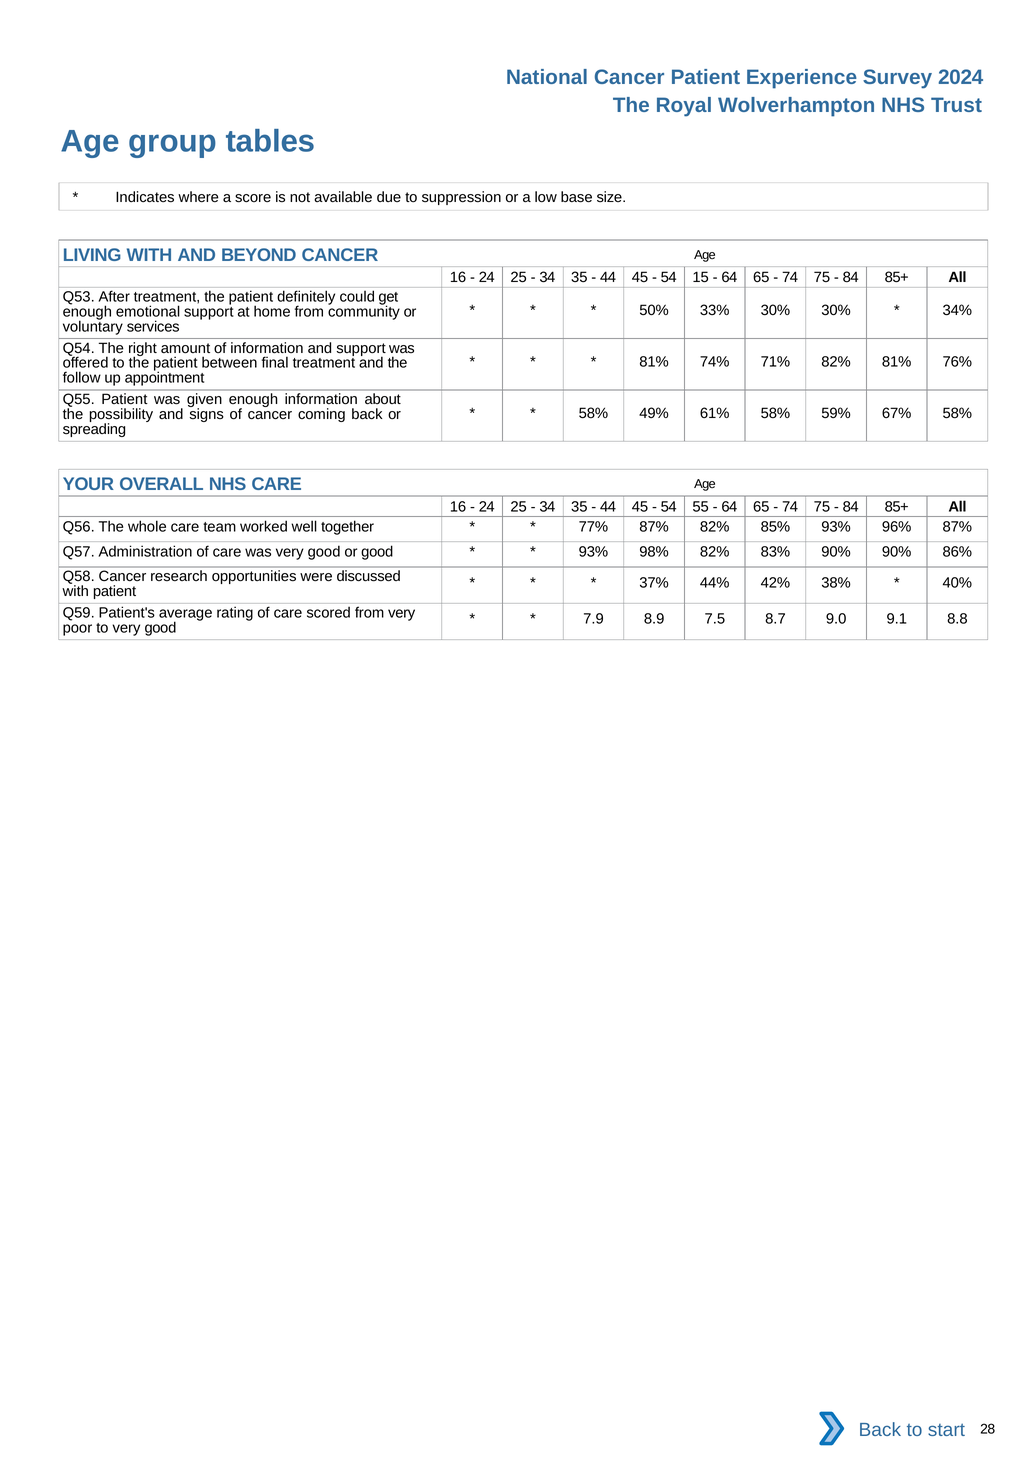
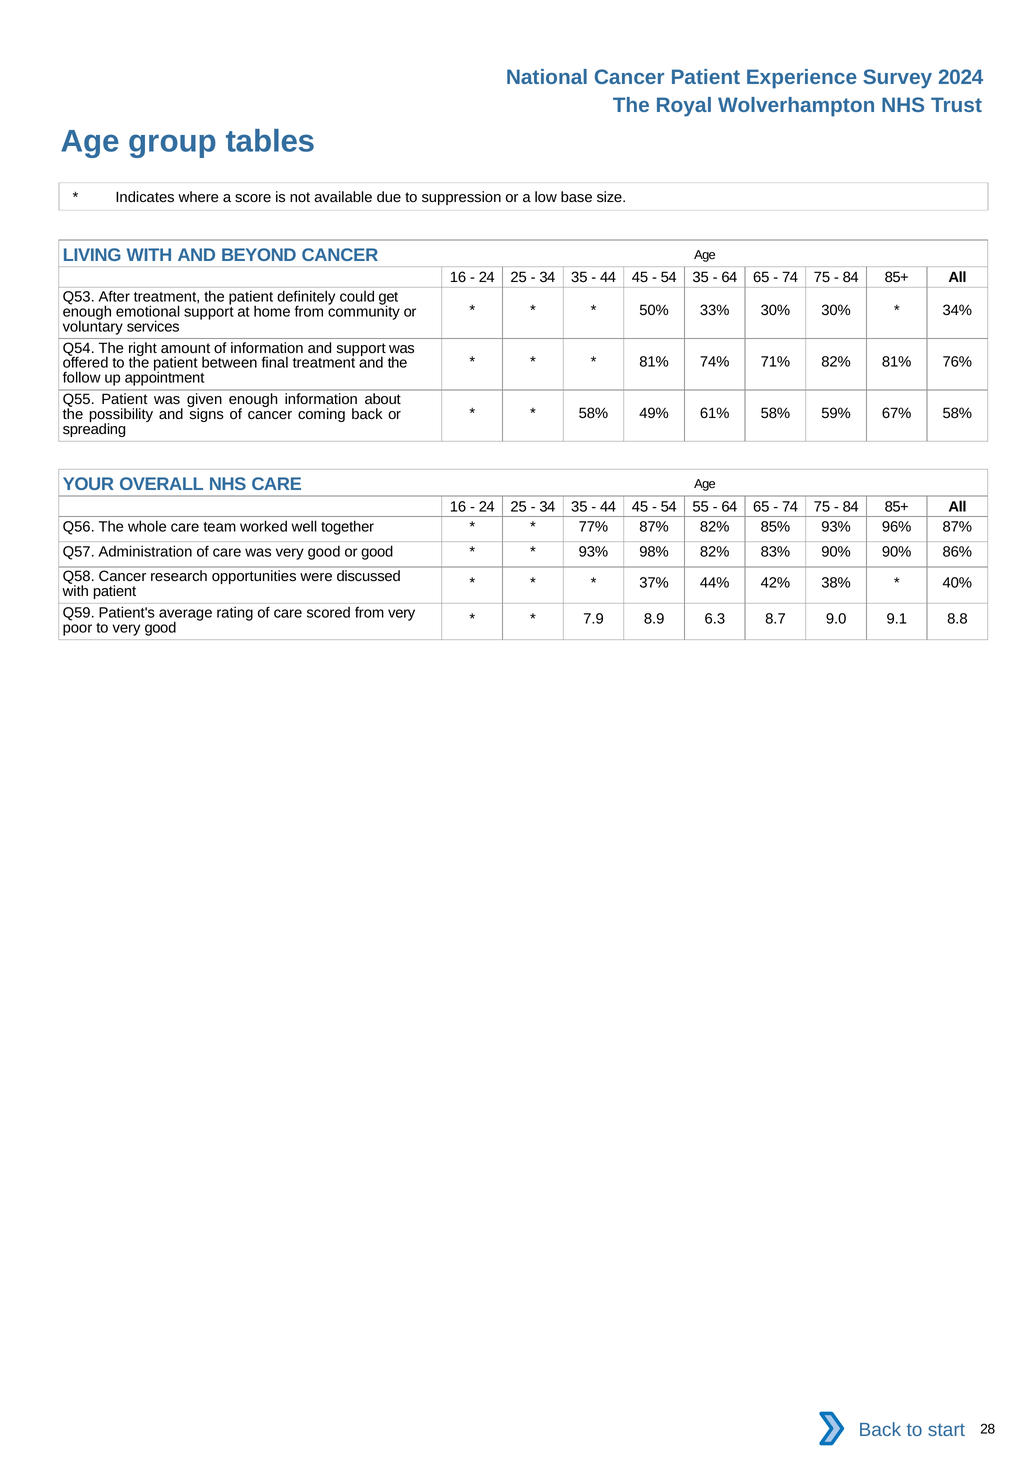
54 15: 15 -> 35
7.5: 7.5 -> 6.3
